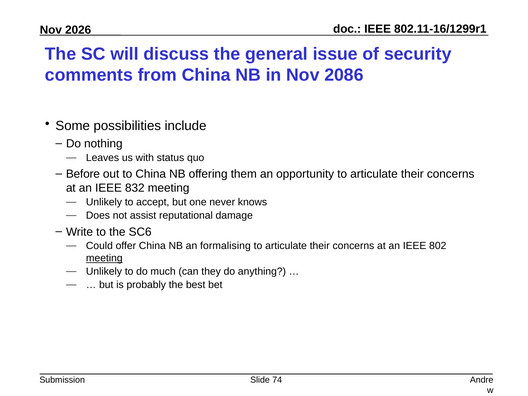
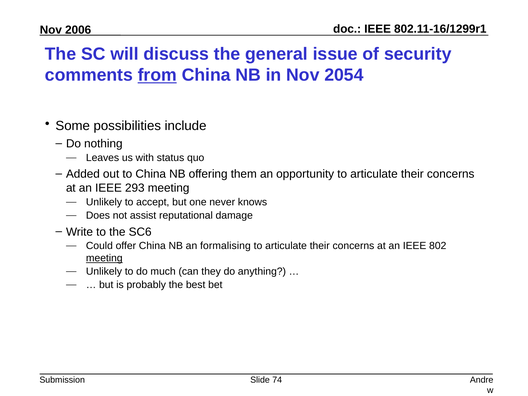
2026: 2026 -> 2006
from underline: none -> present
2086: 2086 -> 2054
Before: Before -> Added
832: 832 -> 293
